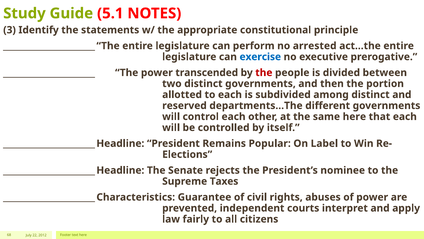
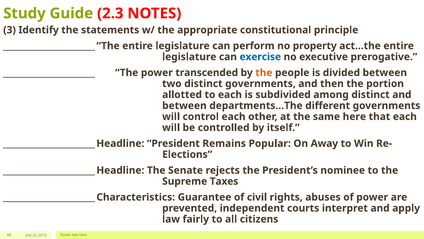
5.1: 5.1 -> 2.3
arrested: arrested -> property
the at (264, 73) colour: red -> orange
reserved at (184, 105): reserved -> between
Label: Label -> Away
